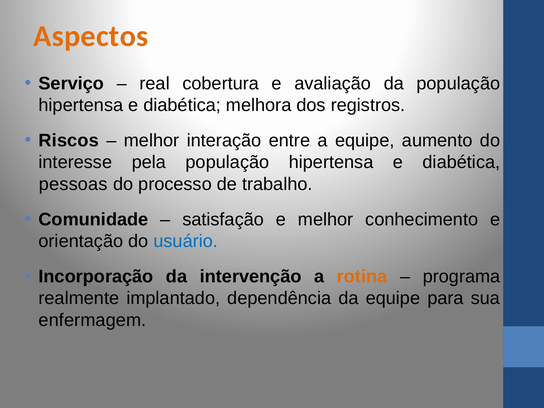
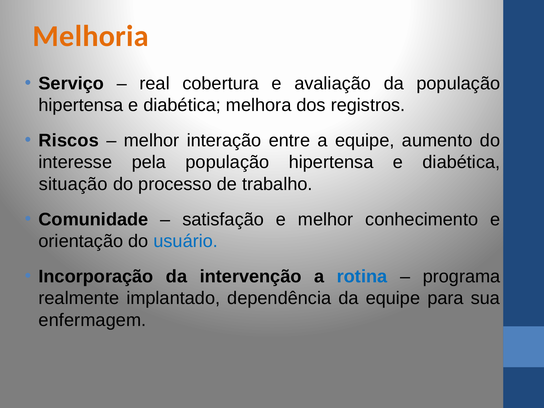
Aspectos: Aspectos -> Melhoria
pessoas: pessoas -> situação
rotina colour: orange -> blue
